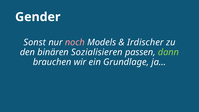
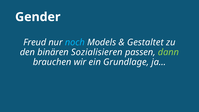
Sonst: Sonst -> Freud
noch colour: pink -> light blue
Irdischer: Irdischer -> Gestaltet
